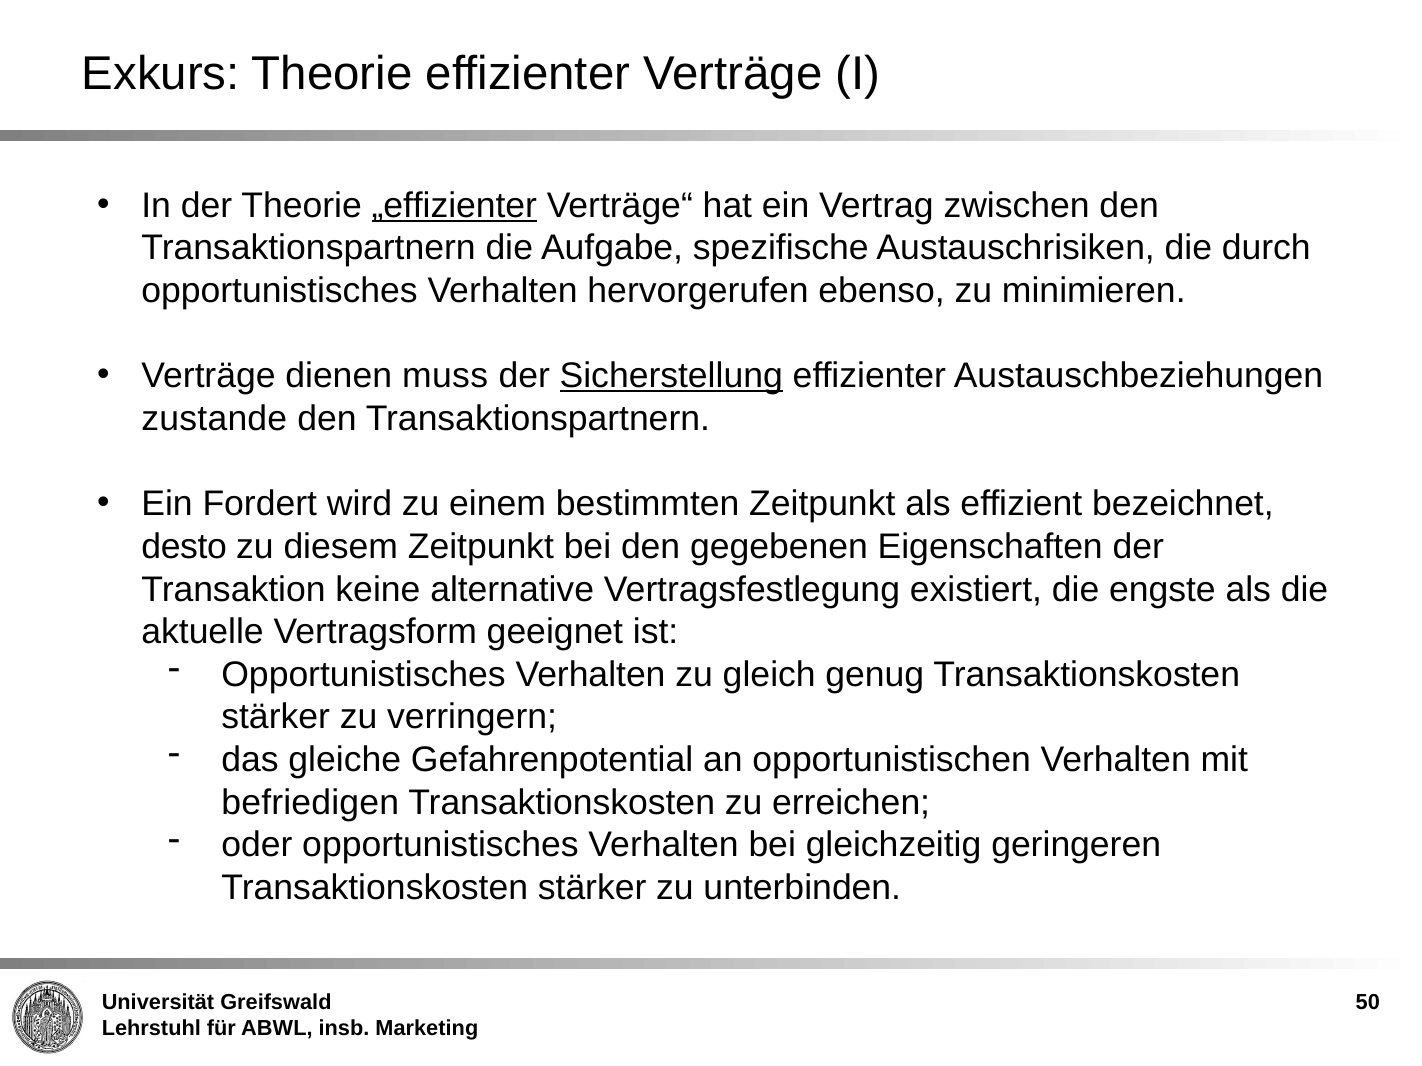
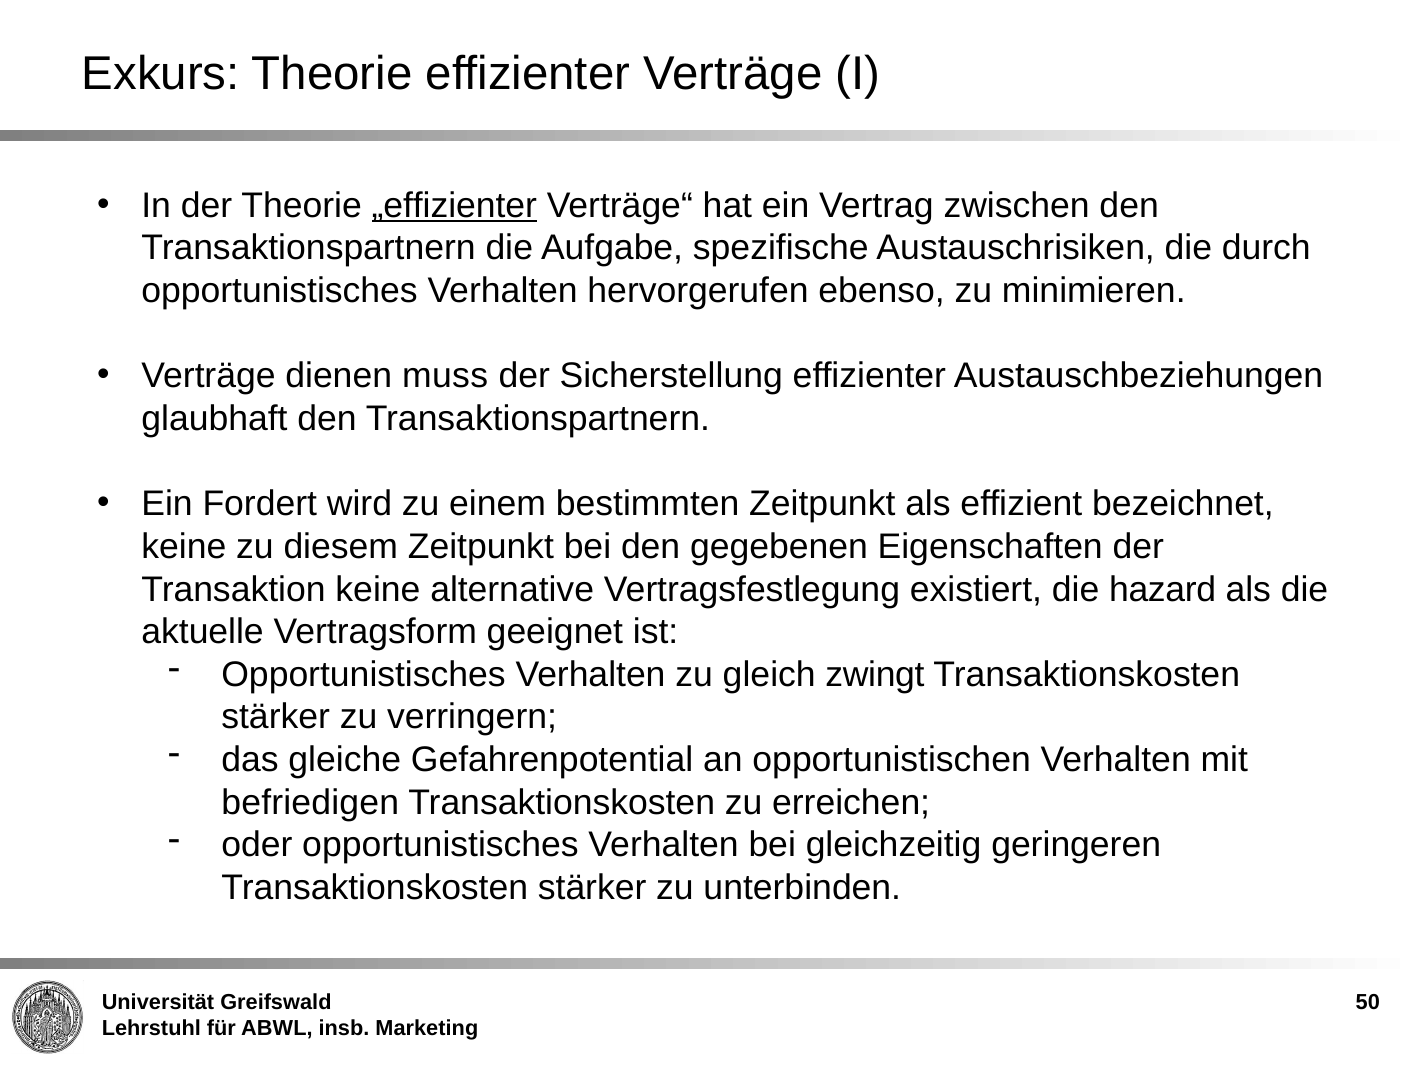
Sicherstellung underline: present -> none
zustande: zustande -> glaubhaft
desto at (184, 547): desto -> keine
engste: engste -> hazard
genug: genug -> zwingt
